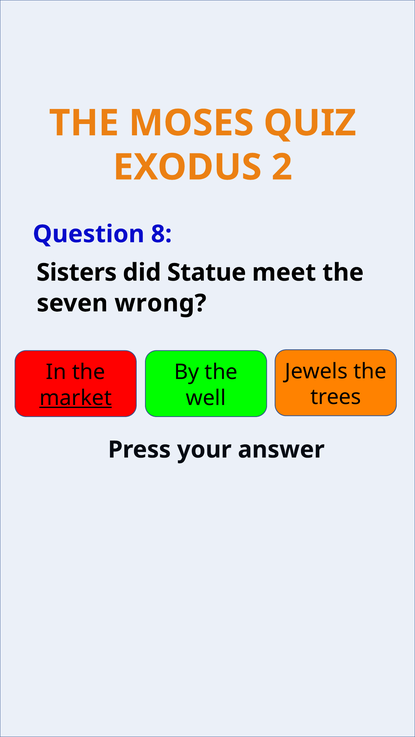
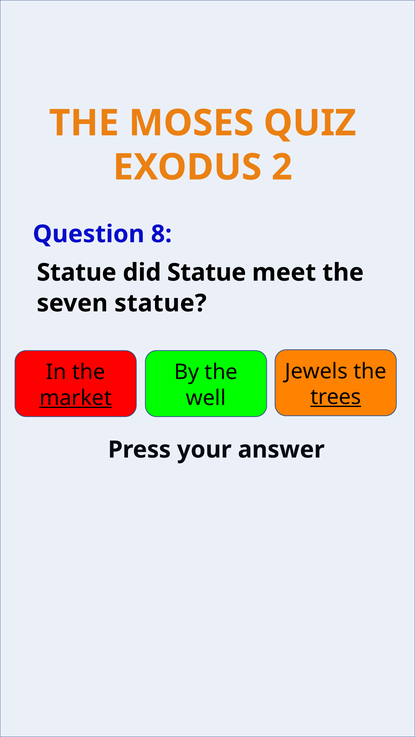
Sisters at (77, 273): Sisters -> Statue
seven wrong: wrong -> statue
trees underline: none -> present
